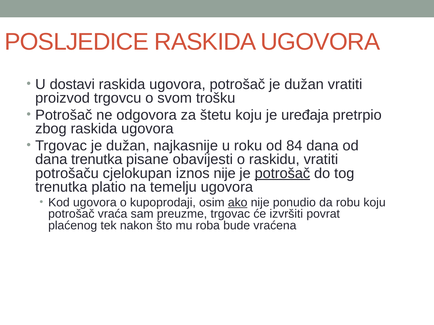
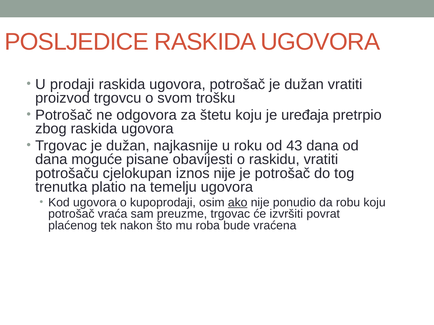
dostavi: dostavi -> prodaji
84: 84 -> 43
dana trenutka: trenutka -> moguće
potrošač at (282, 174) underline: present -> none
